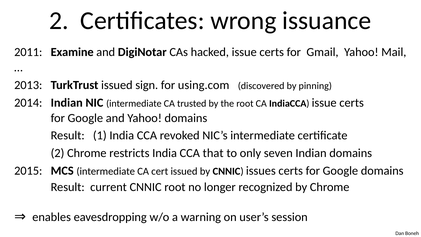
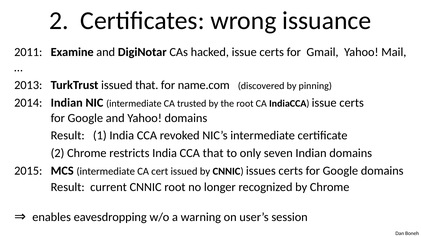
issued sign: sign -> that
using.com: using.com -> name.com
